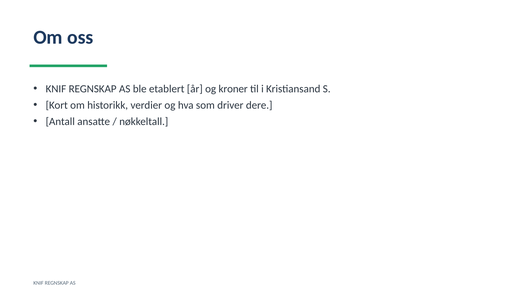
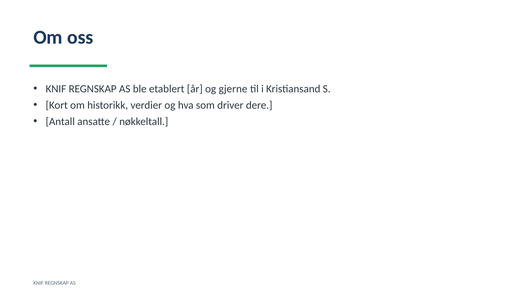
kroner: kroner -> gjerne
